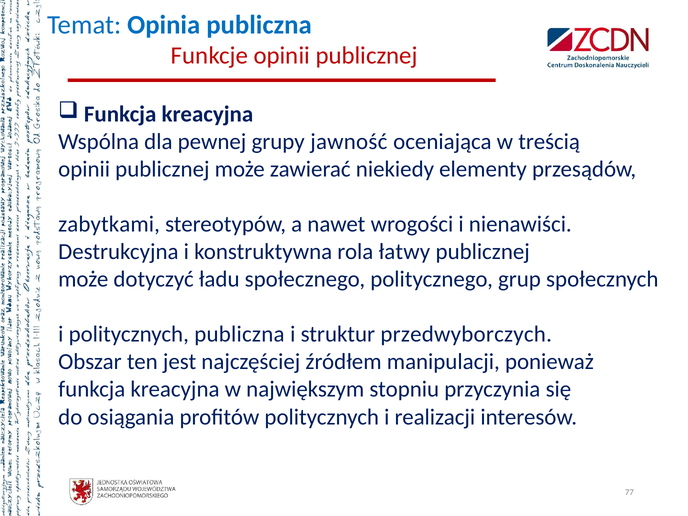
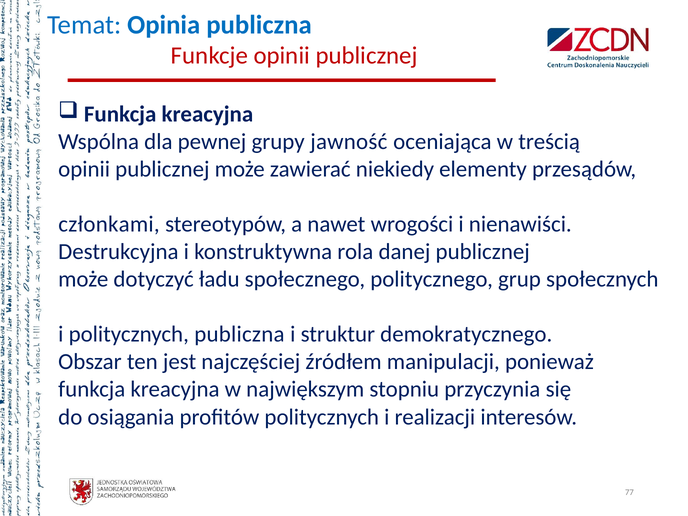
zabytkami: zabytkami -> członkami
łatwy: łatwy -> danej
przedwyborczych: przedwyborczych -> demokratycznego
